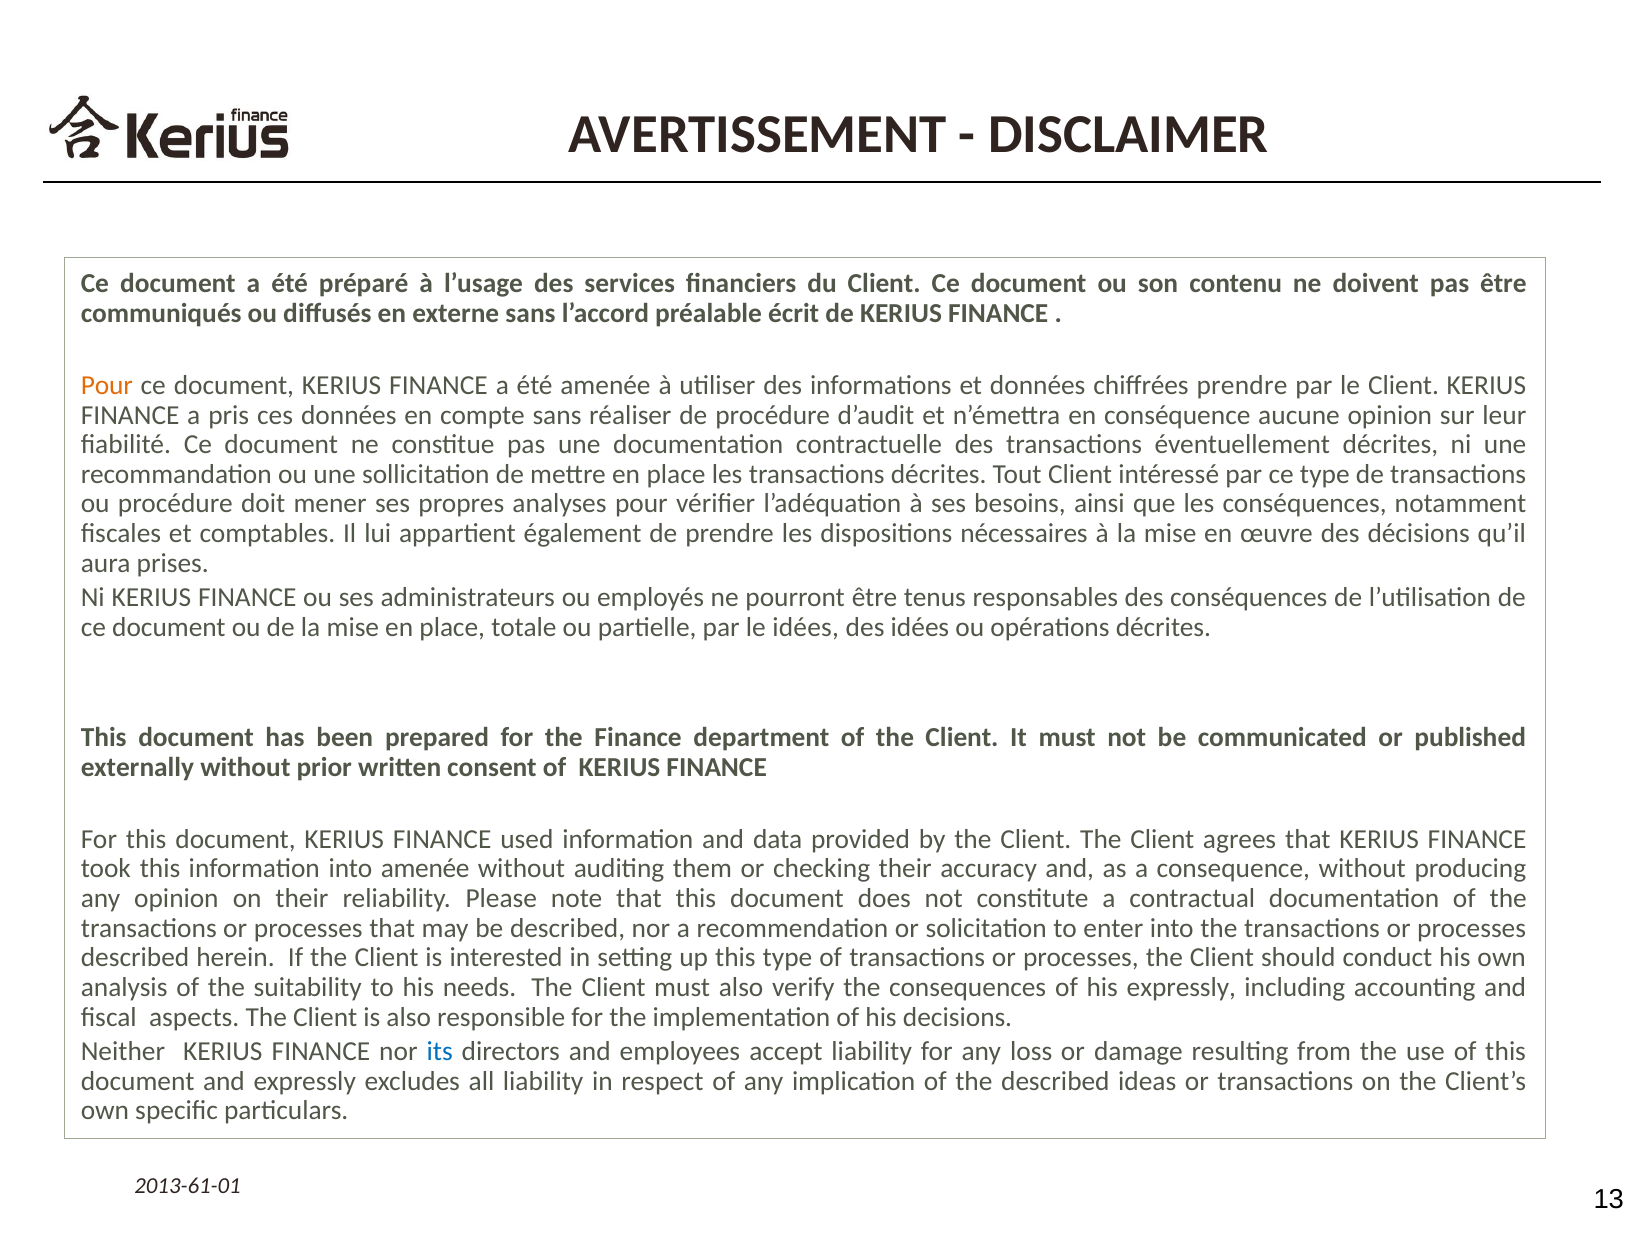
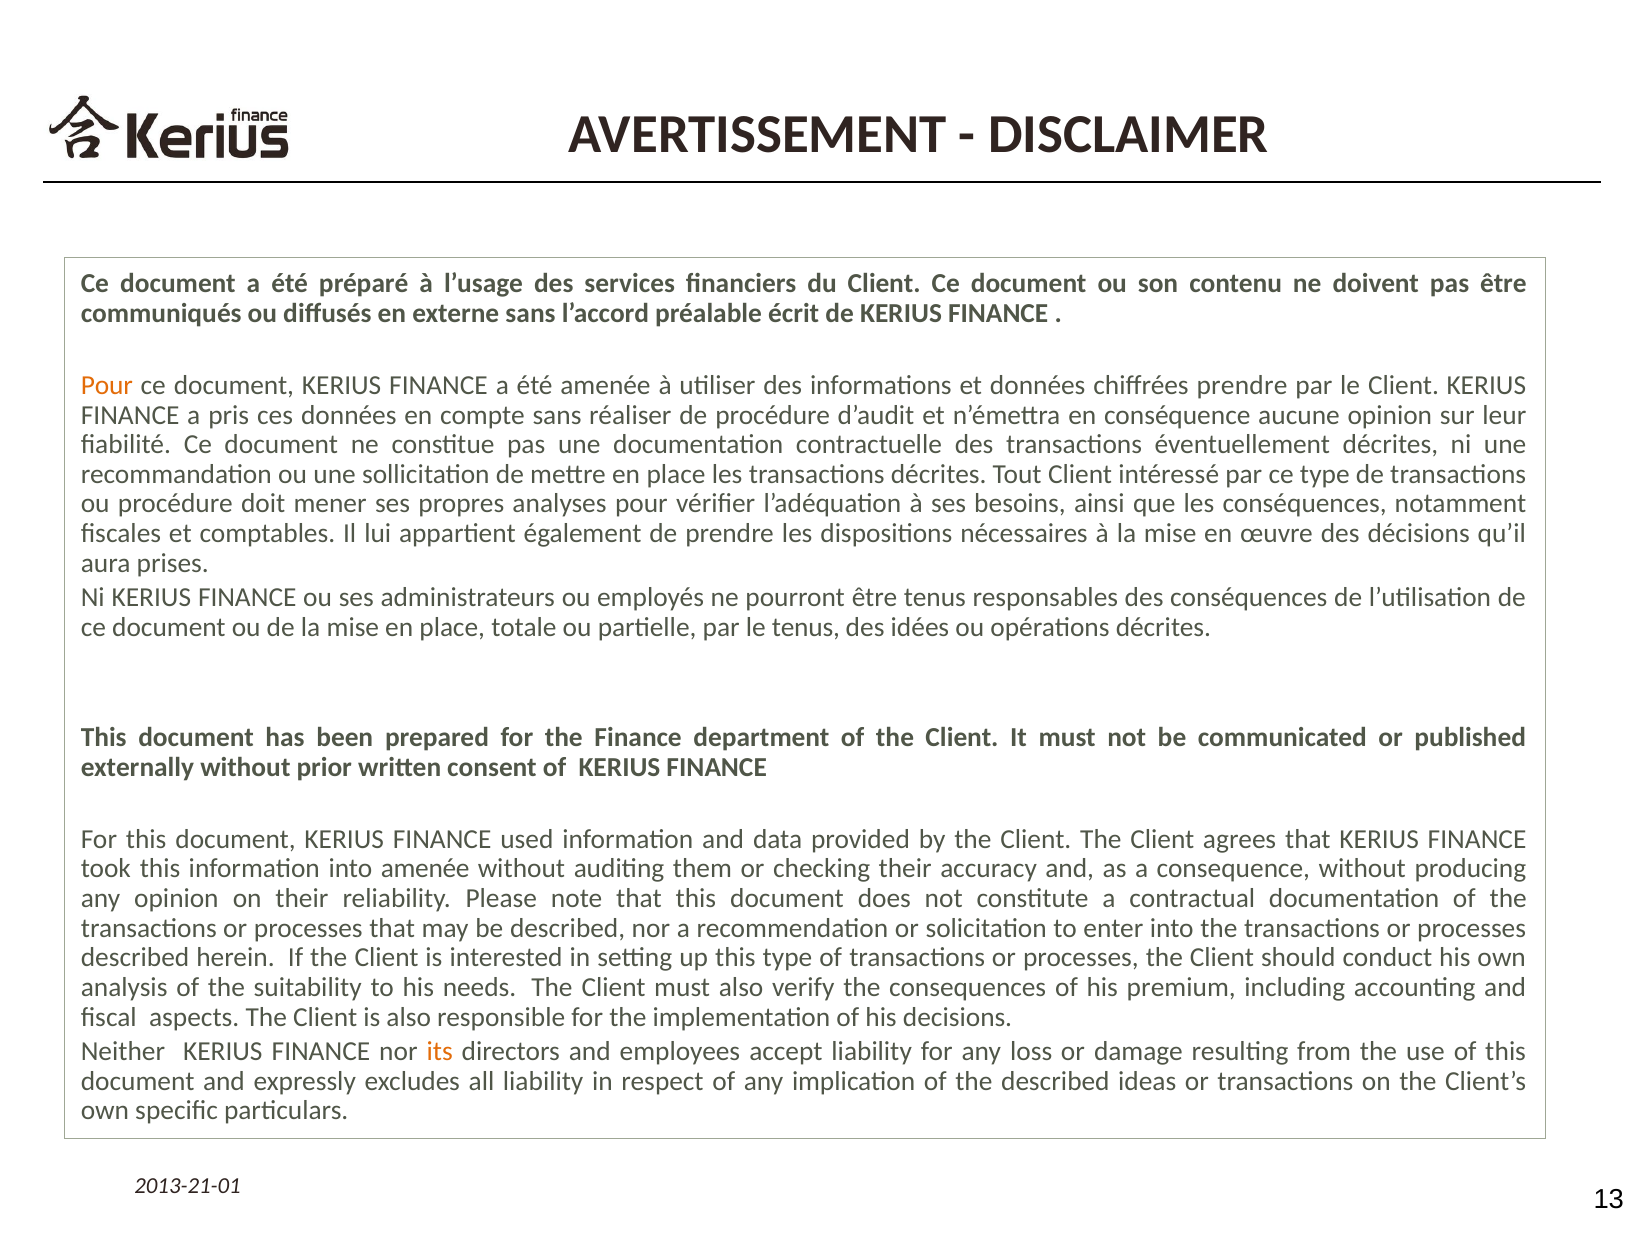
le idées: idées -> tenus
his expressly: expressly -> premium
its colour: blue -> orange
2013-61-01: 2013-61-01 -> 2013-21-01
